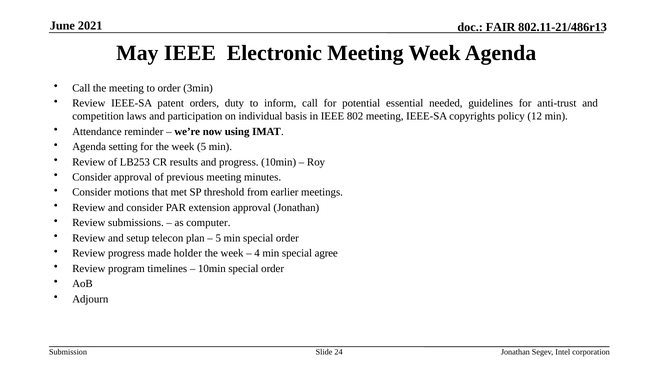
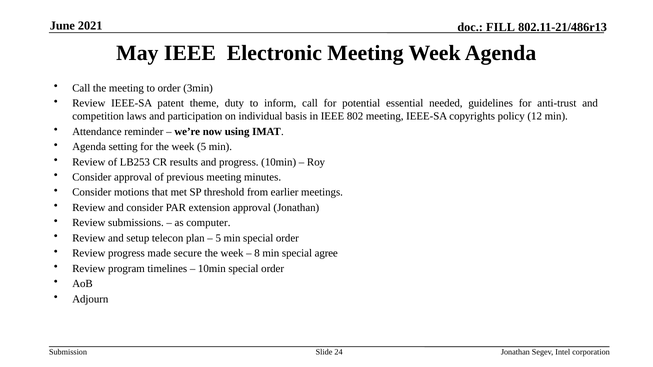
FAIR: FAIR -> FILL
orders: orders -> theme
holder: holder -> secure
4: 4 -> 8
